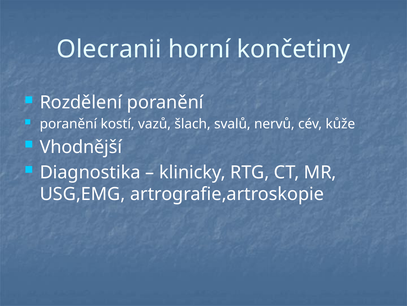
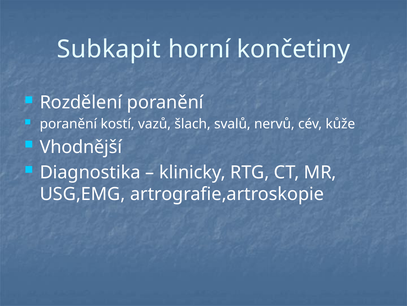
Olecranii: Olecranii -> Subkapit
